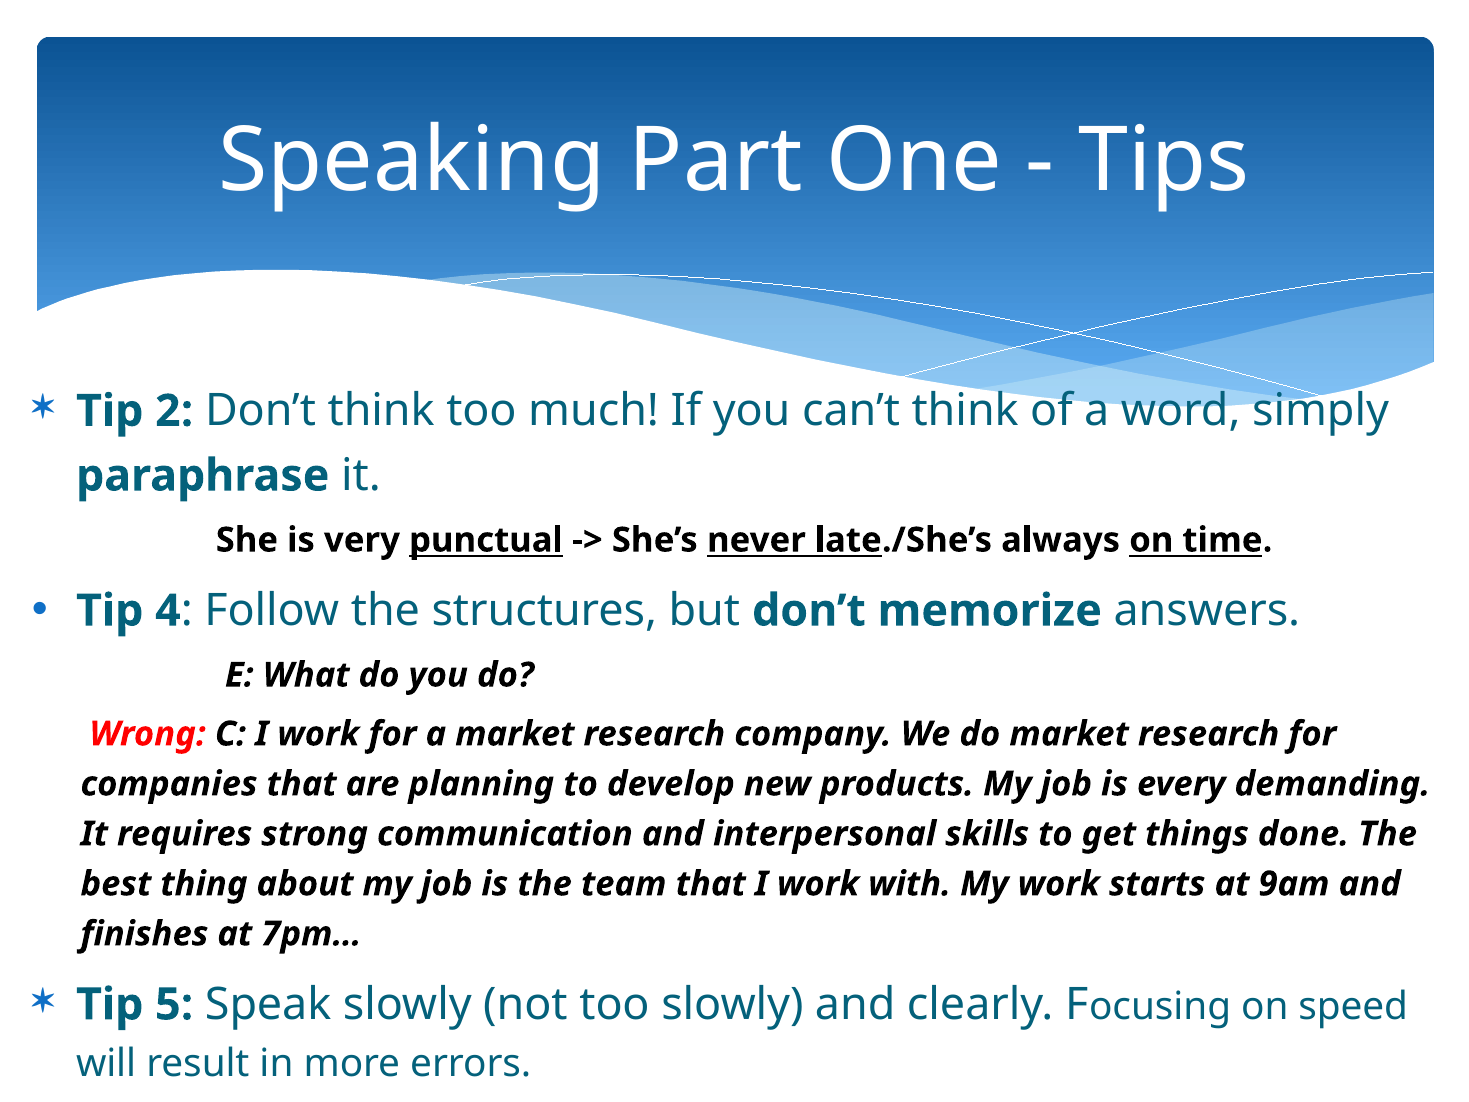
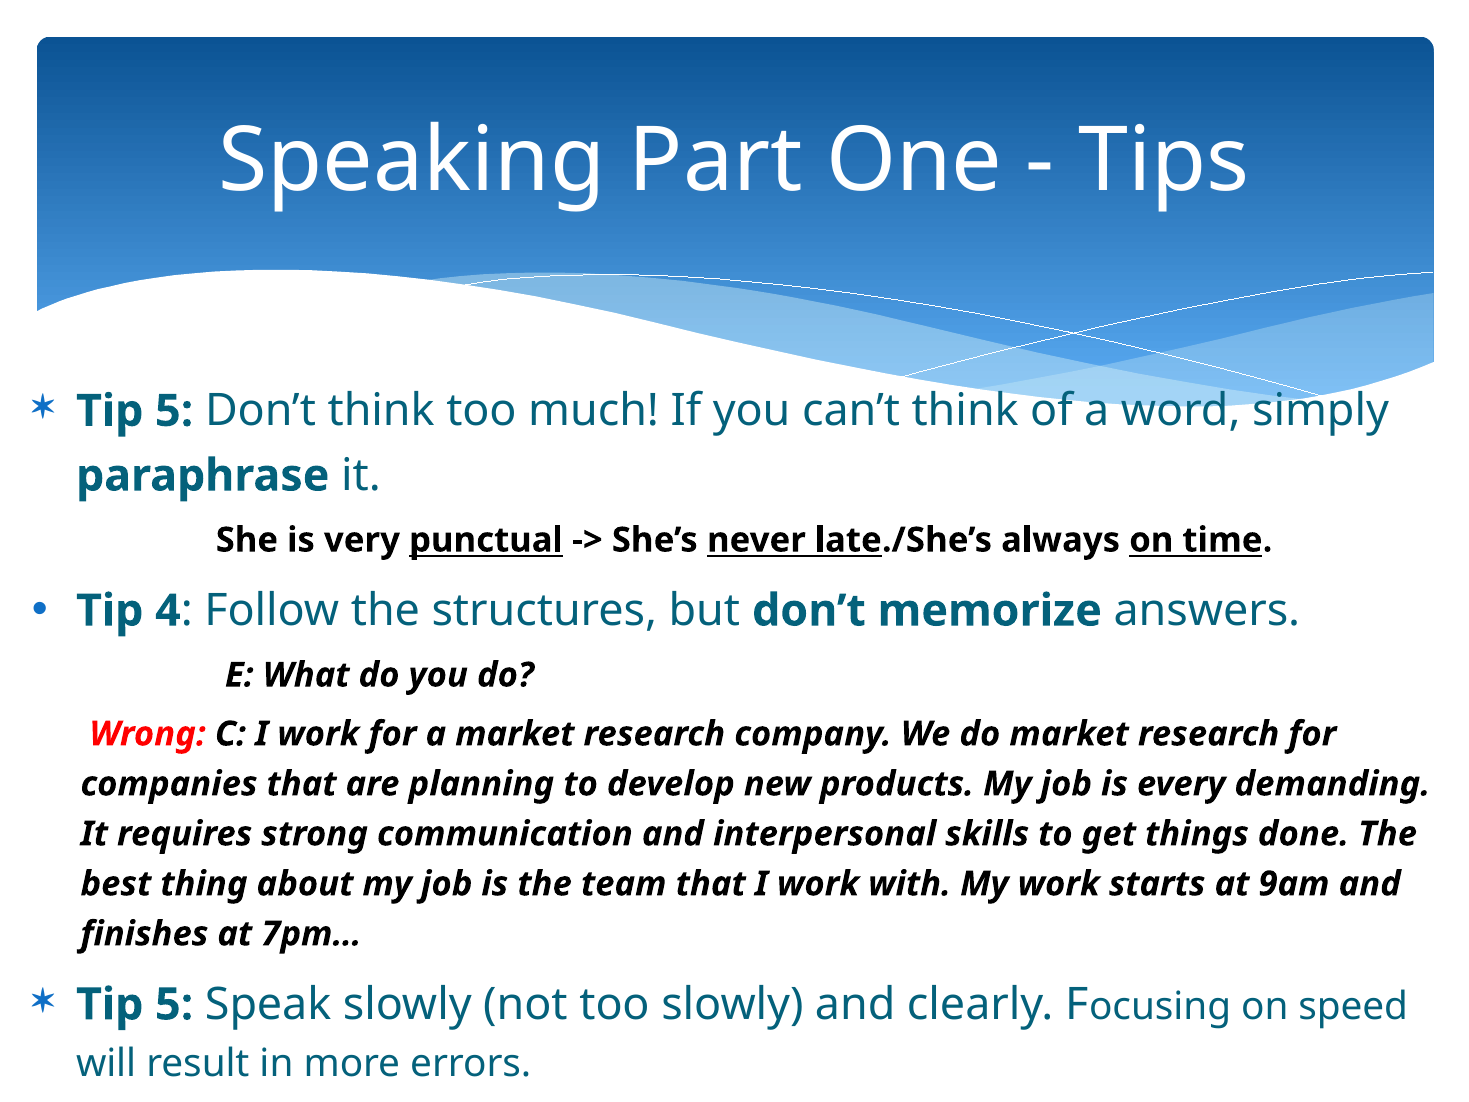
2 at (174, 411): 2 -> 5
